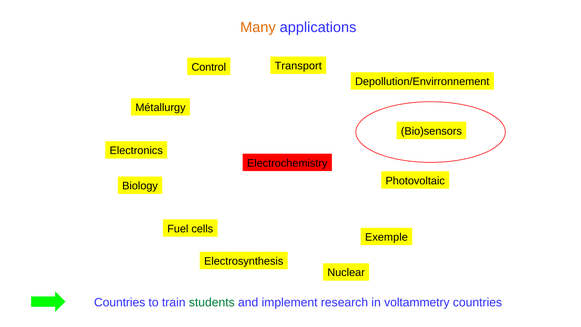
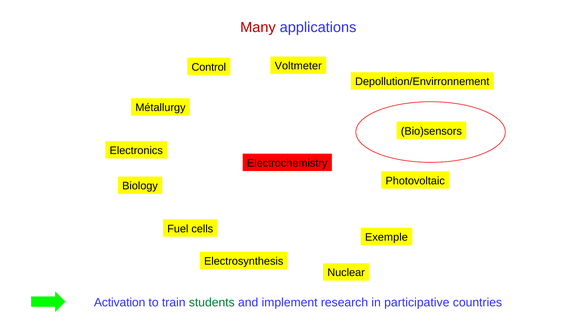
Many colour: orange -> red
Transport: Transport -> Voltmeter
Countries at (120, 302): Countries -> Activation
voltammetry: voltammetry -> participative
